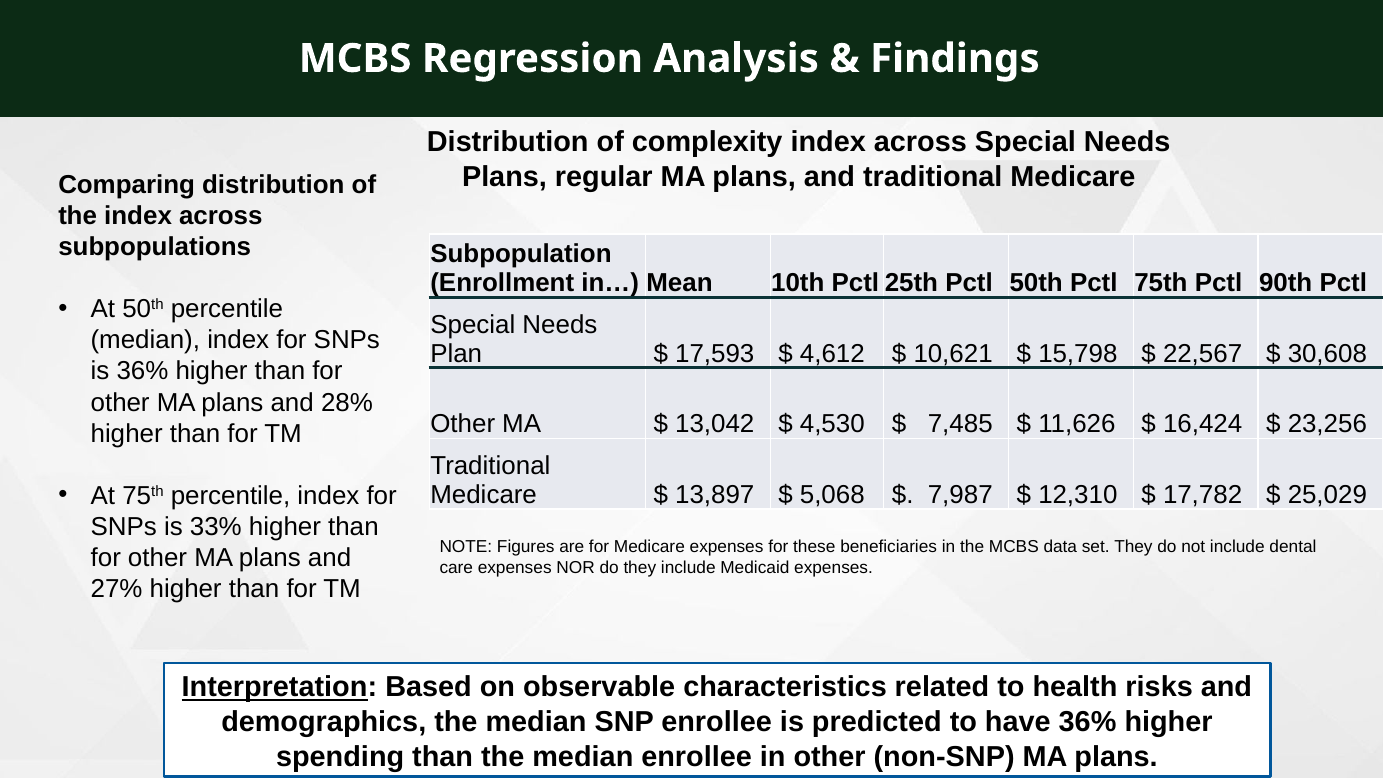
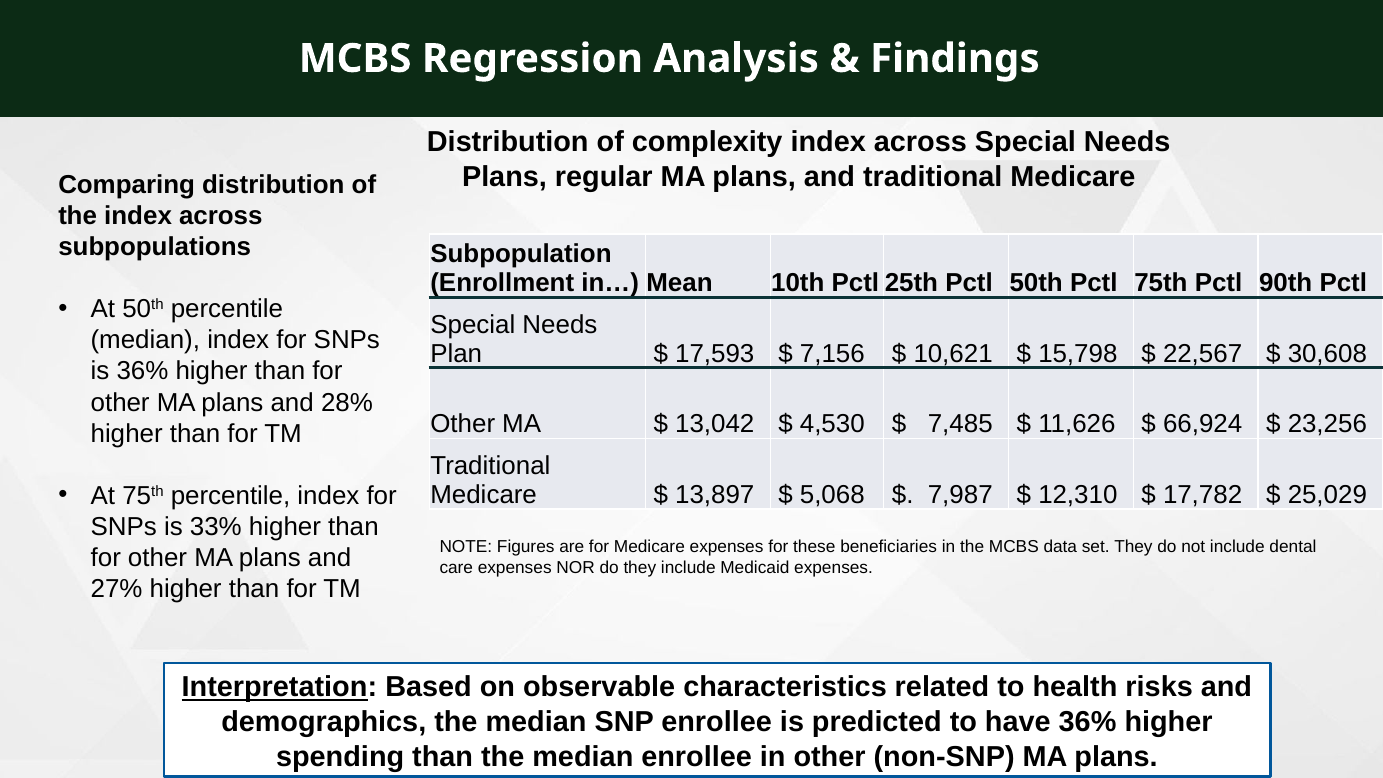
4,612: 4,612 -> 7,156
16,424: 16,424 -> 66,924
